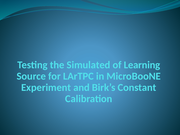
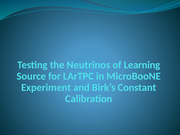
Simulated: Simulated -> Neutrinos
